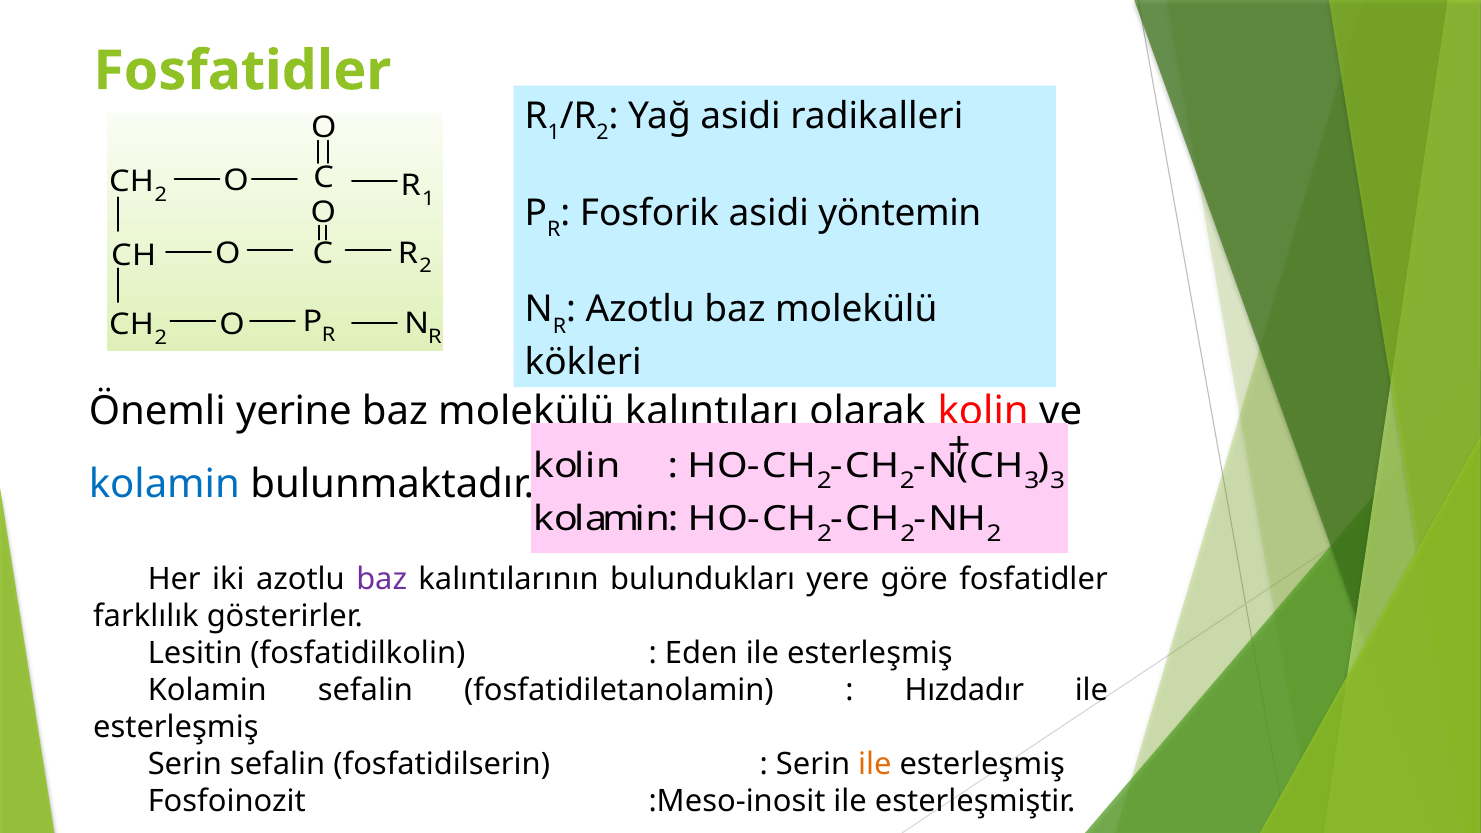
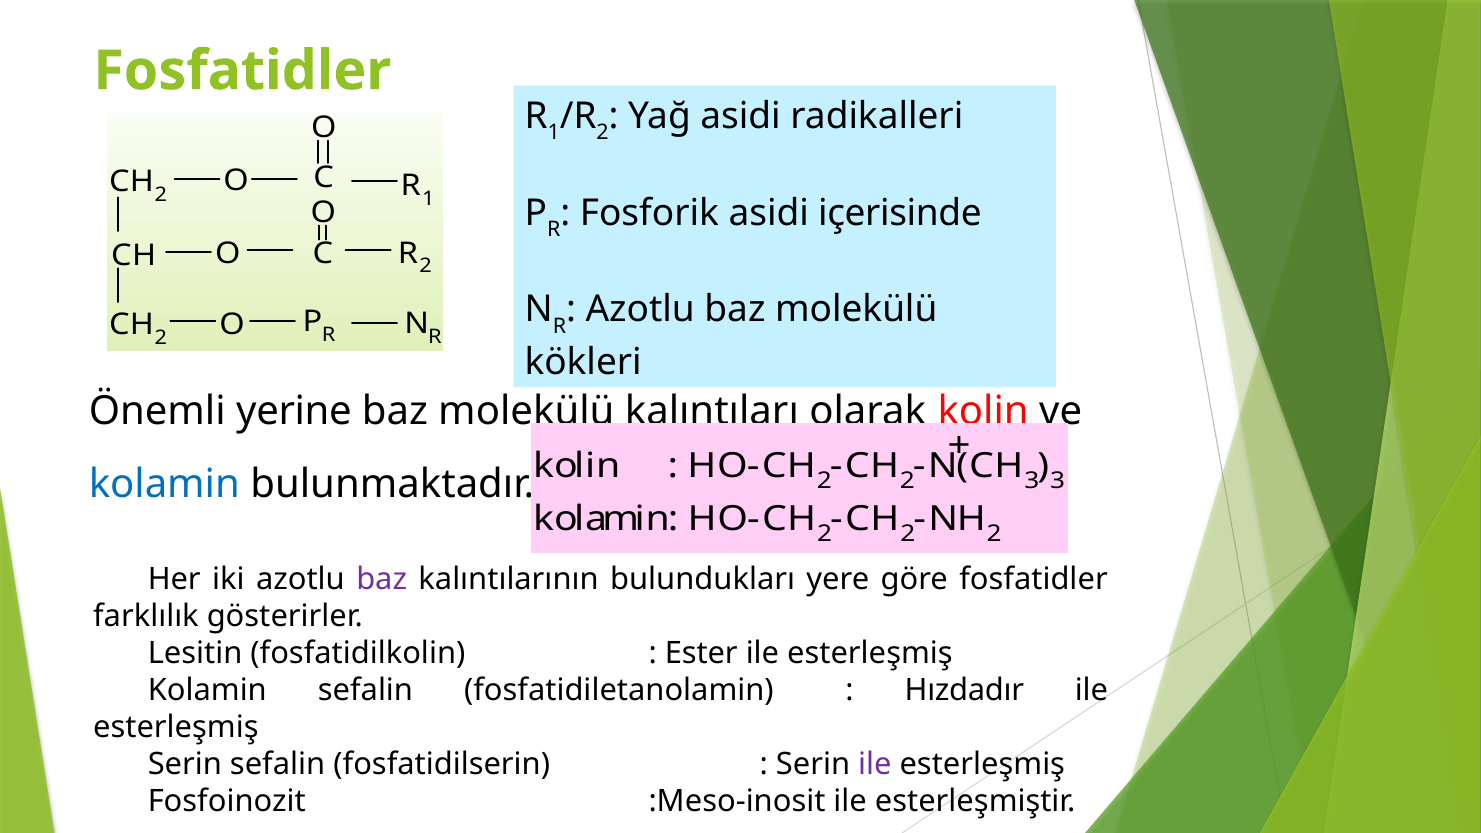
yöntemin: yöntemin -> içerisinde
Eden: Eden -> Ester
ile at (875, 764) colour: orange -> purple
